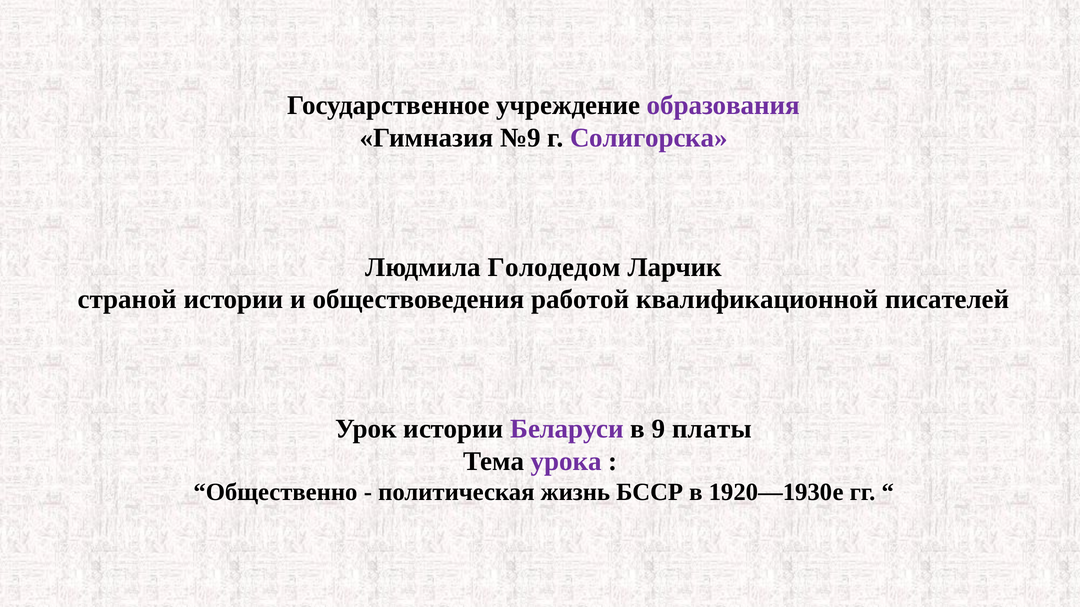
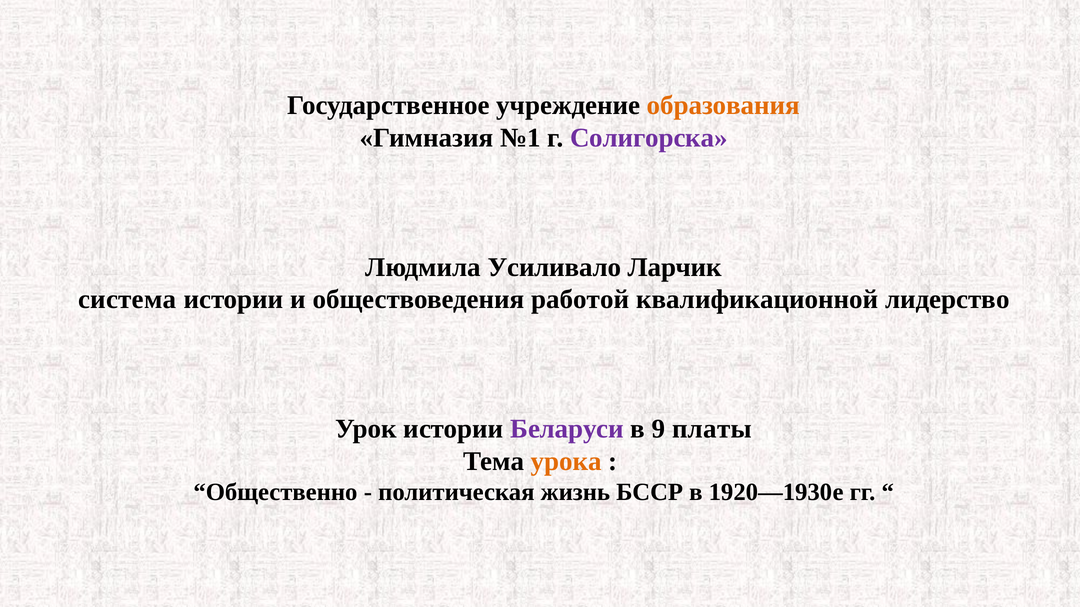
образования colour: purple -> orange
№9: №9 -> №1
Голодедом: Голодедом -> Усиливало
страной: страной -> система
писателей: писателей -> лидерство
урока colour: purple -> orange
